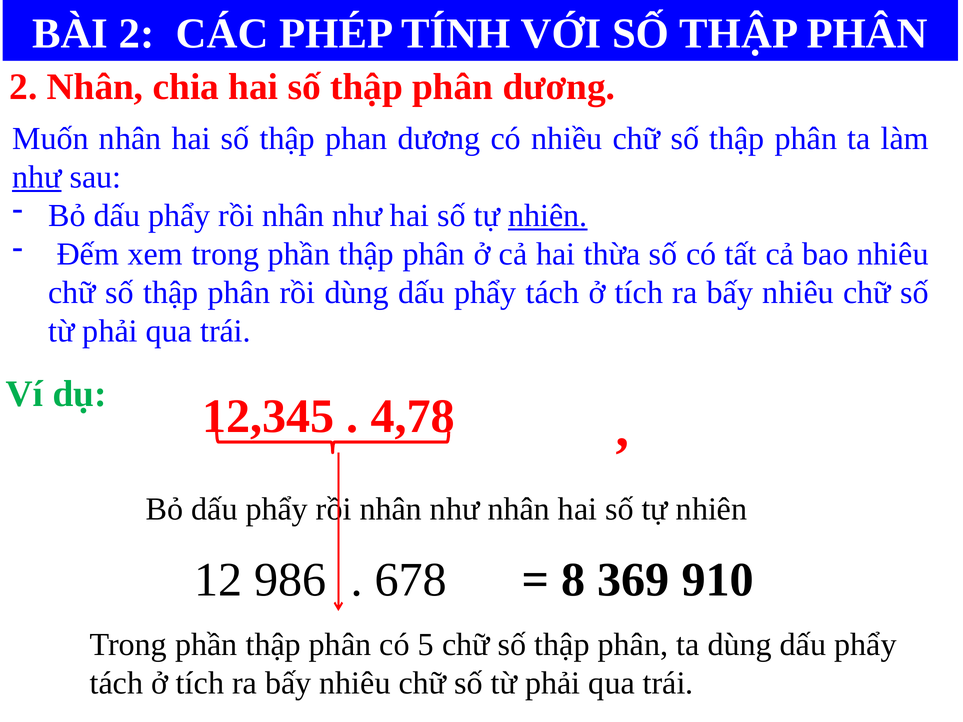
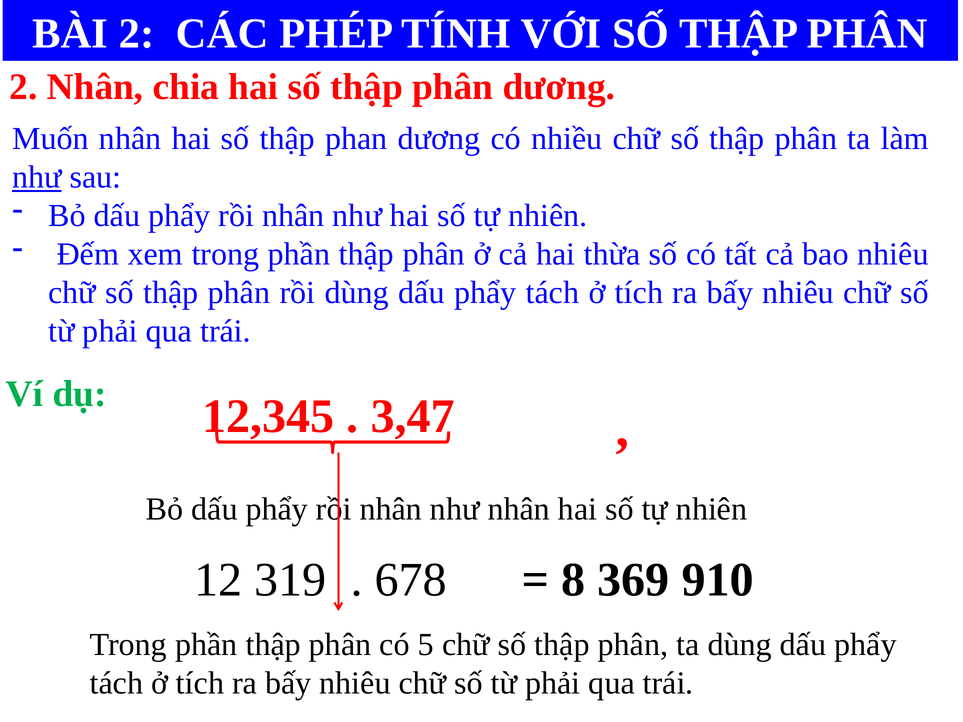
nhiên at (548, 216) underline: present -> none
4,78: 4,78 -> 3,47
986: 986 -> 319
